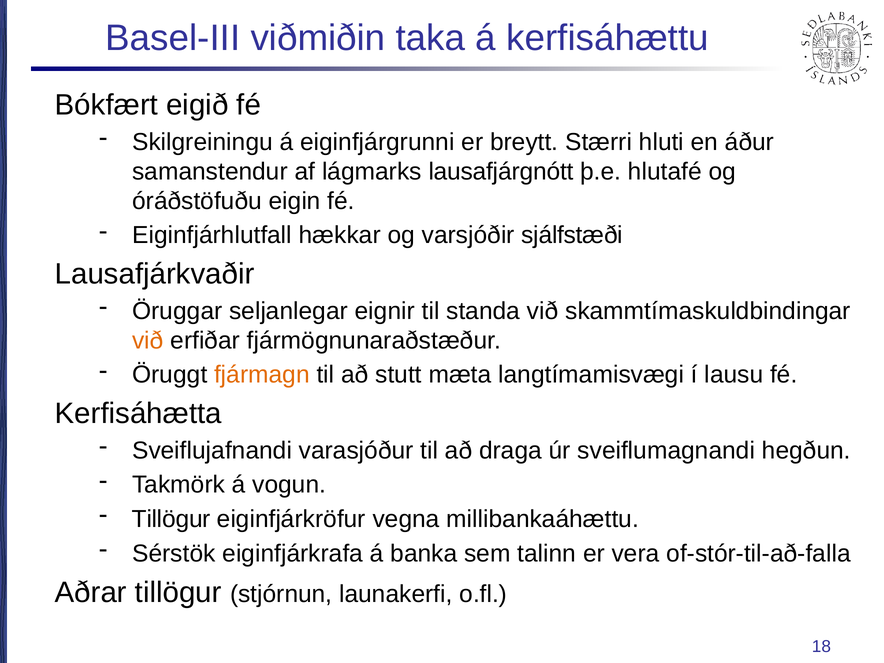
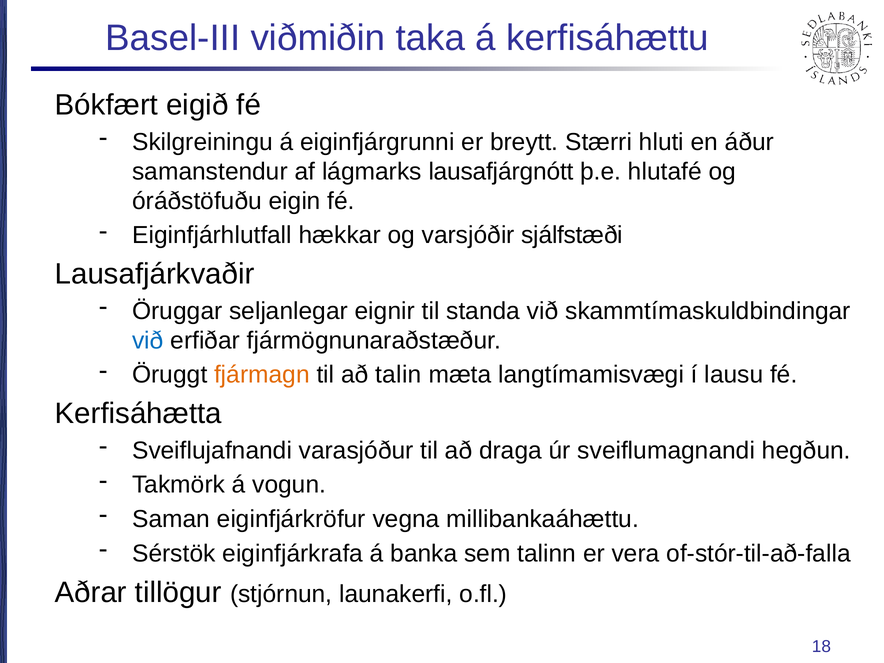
við at (148, 340) colour: orange -> blue
stutt: stutt -> talin
Tillögur at (171, 519): Tillögur -> Saman
